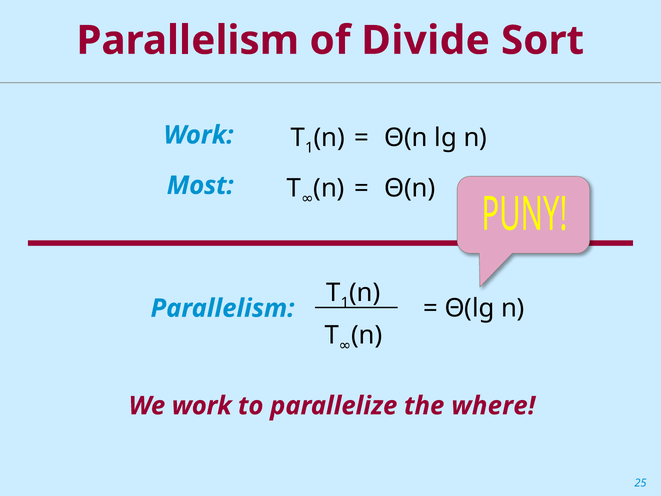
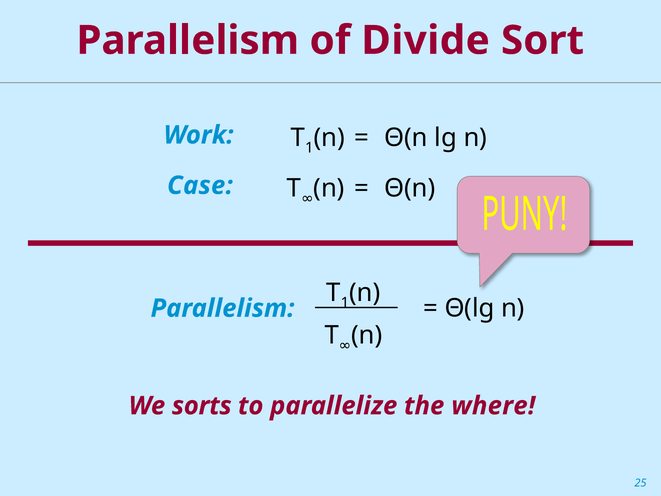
Most: Most -> Case
We work: work -> sorts
